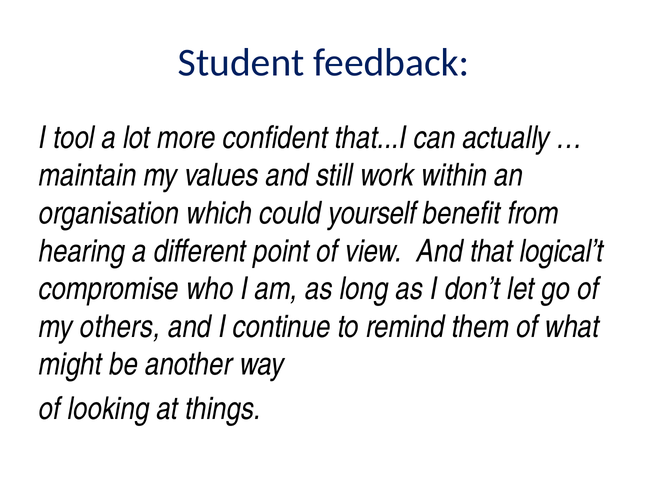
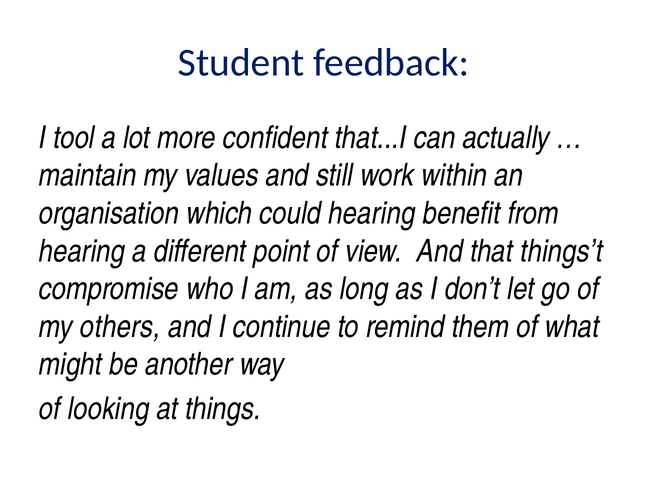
could yourself: yourself -> hearing
logical’t: logical’t -> things’t
